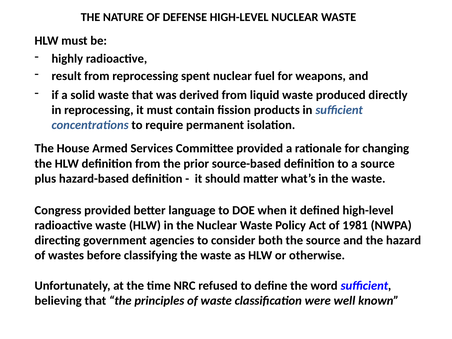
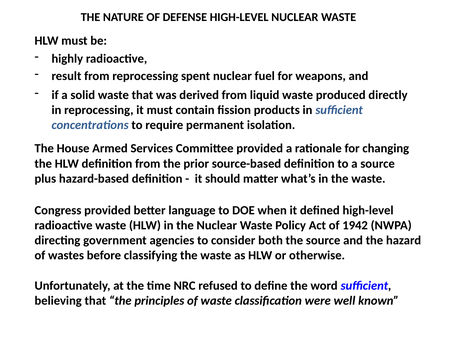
1981: 1981 -> 1942
